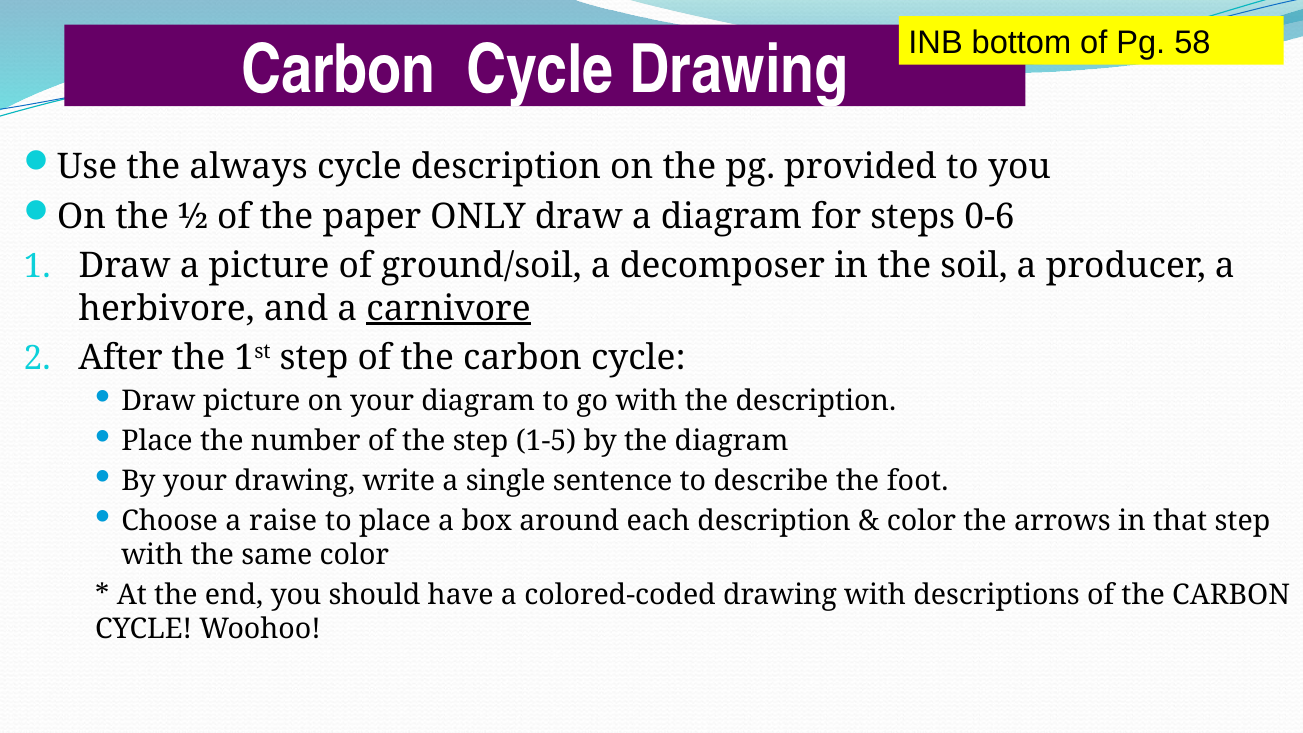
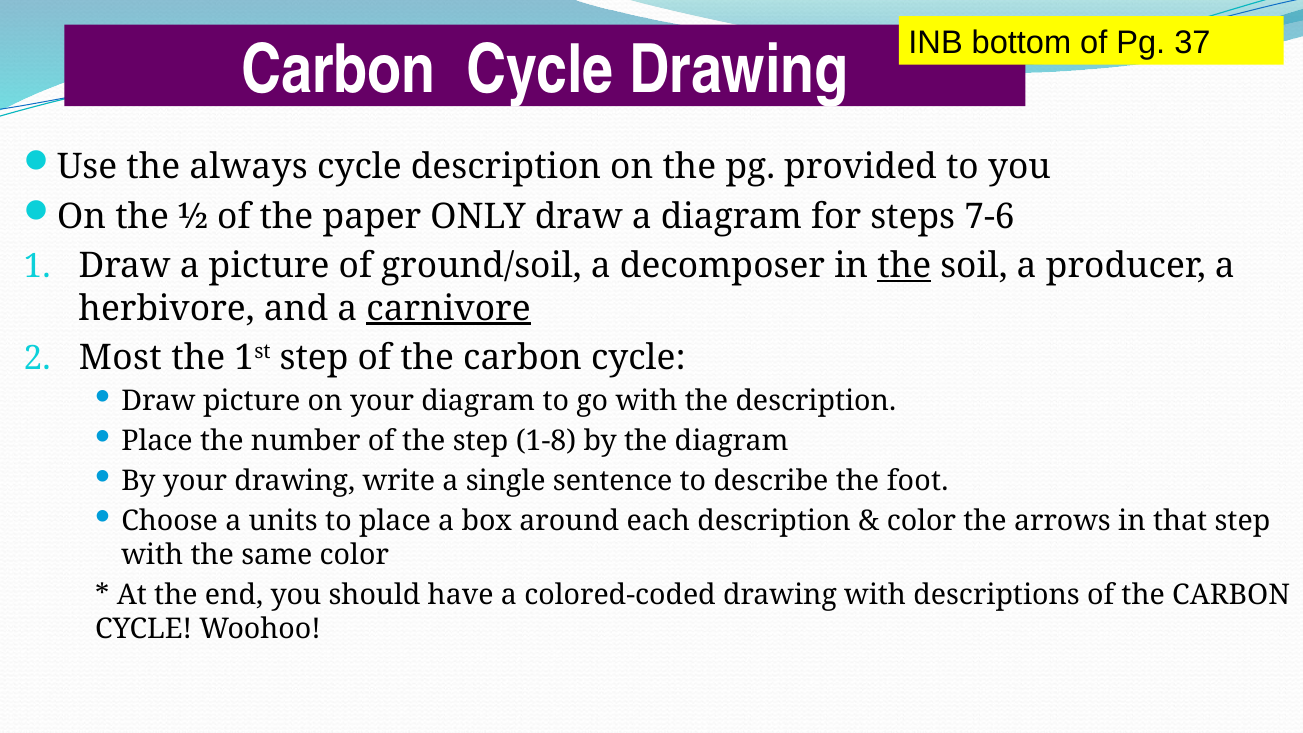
58: 58 -> 37
0-6: 0-6 -> 7-6
the at (904, 266) underline: none -> present
After: After -> Most
1-5: 1-5 -> 1-8
raise: raise -> units
